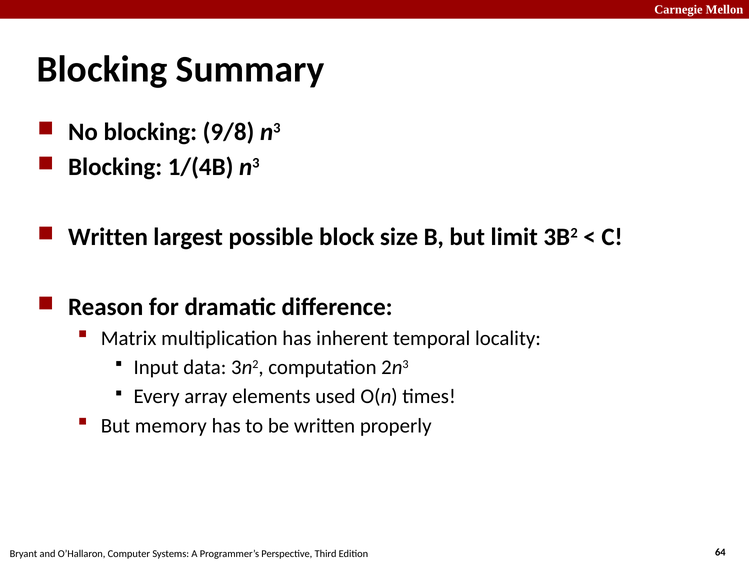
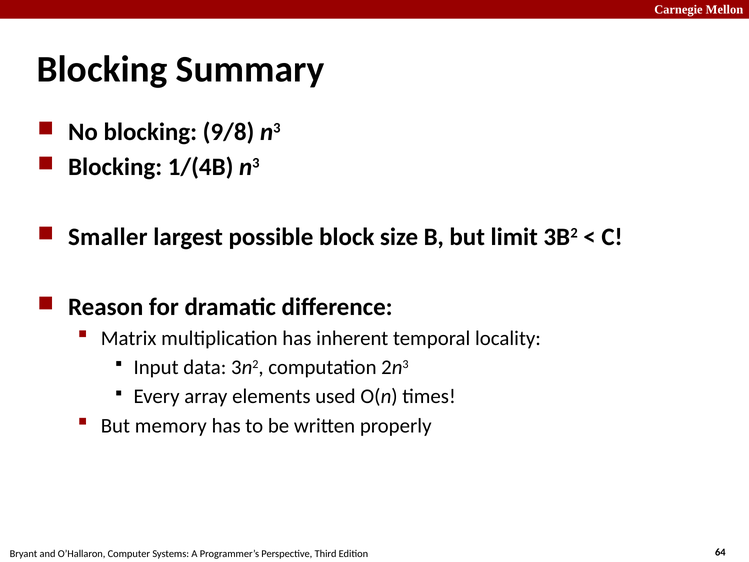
Written at (108, 237): Written -> Smaller
